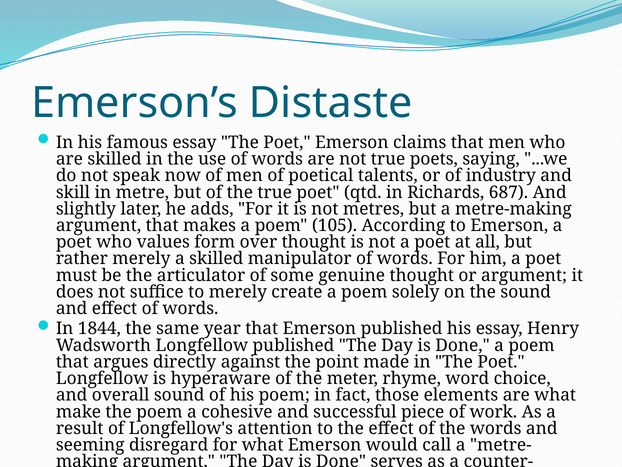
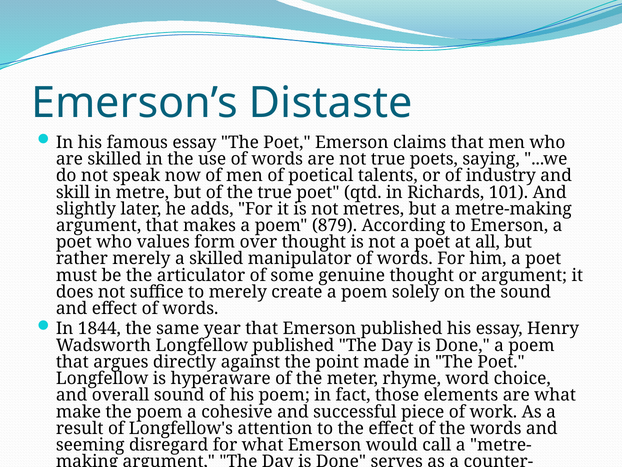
687: 687 -> 101
105: 105 -> 879
